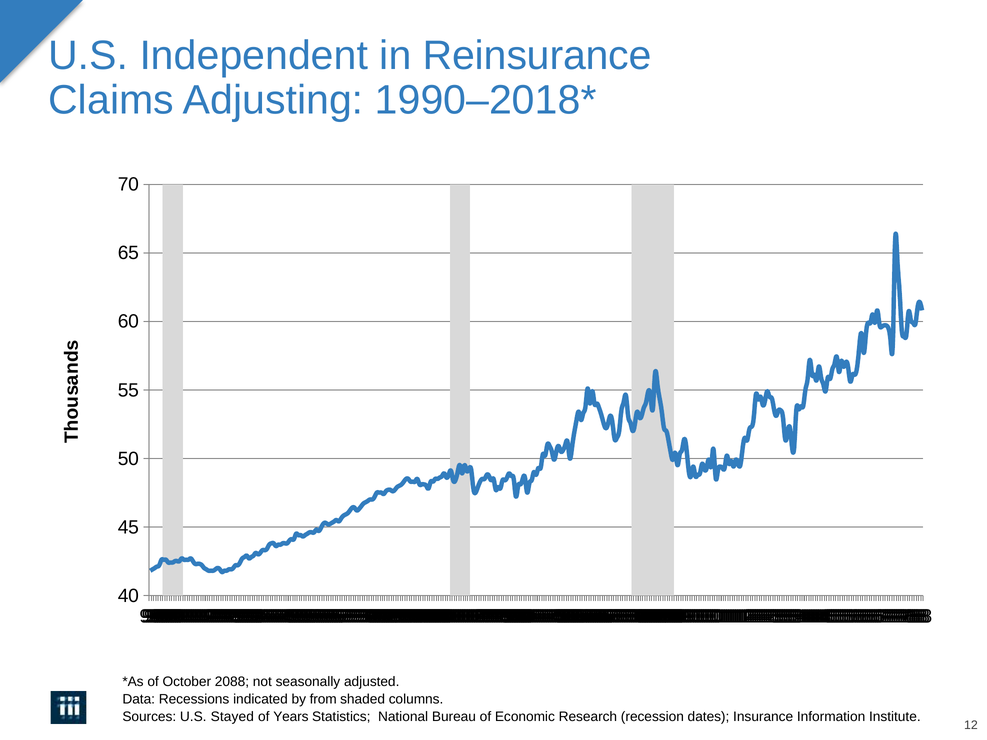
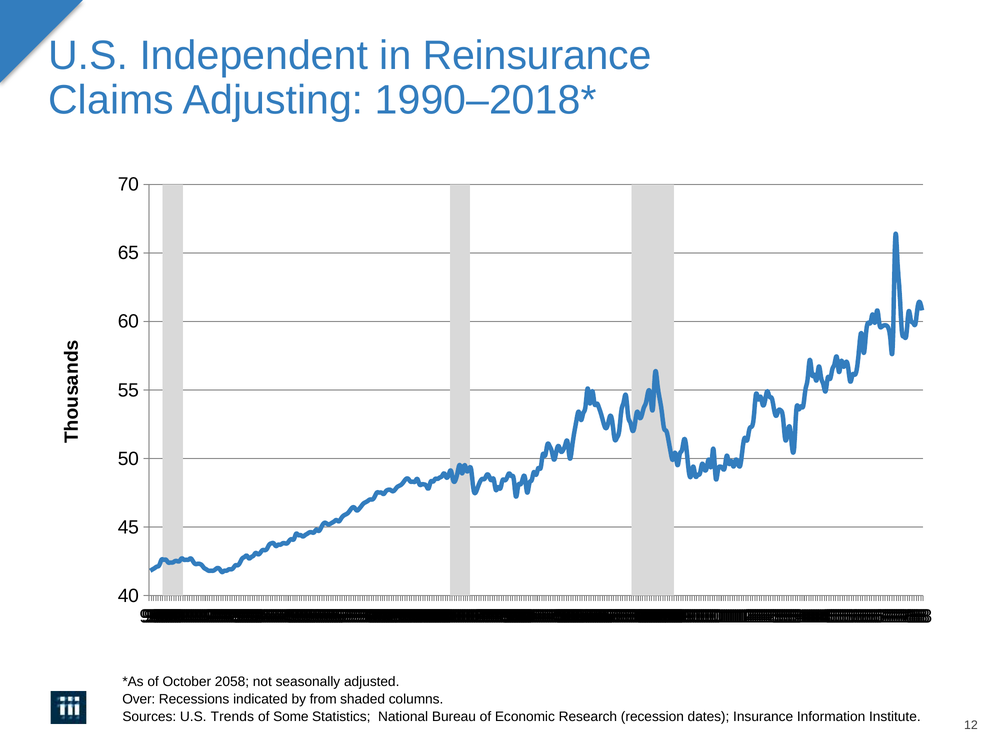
2088: 2088 -> 2058
Data: Data -> Over
Stayed: Stayed -> Trends
Years: Years -> Some
